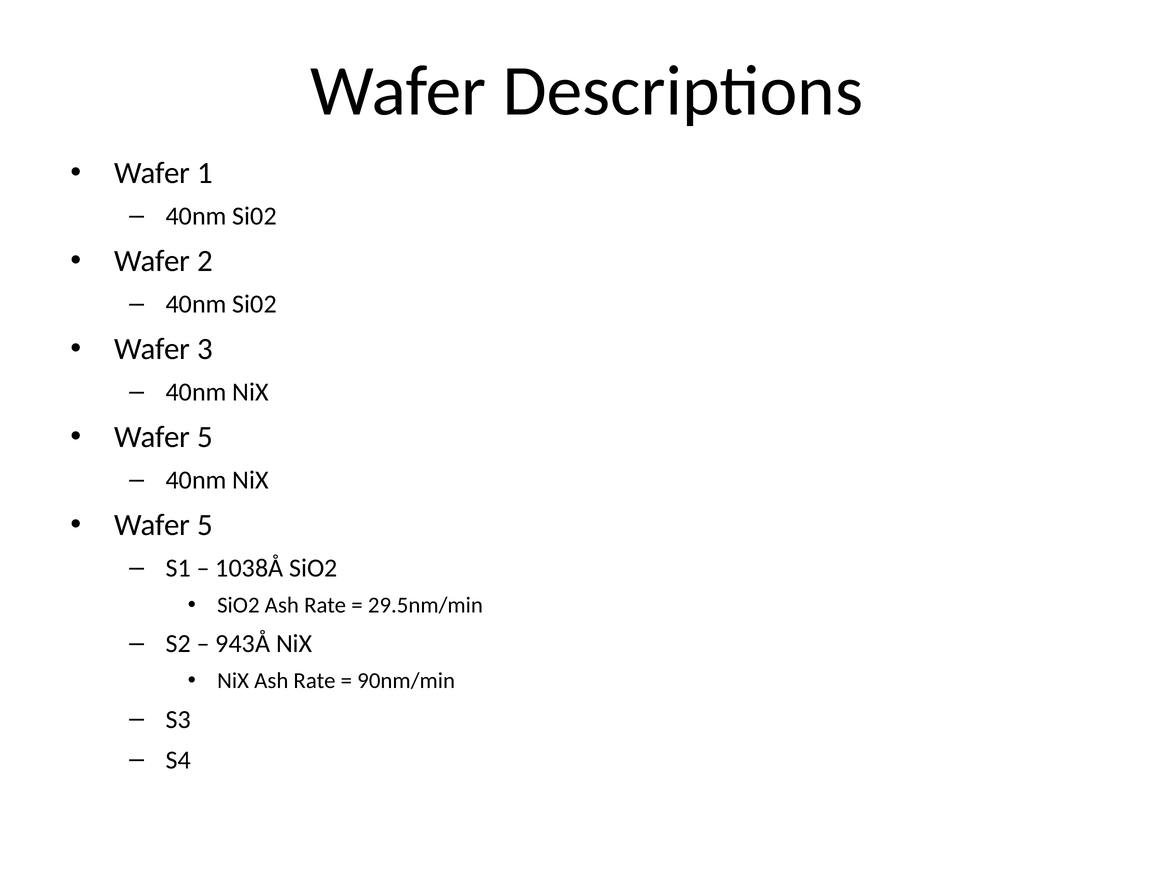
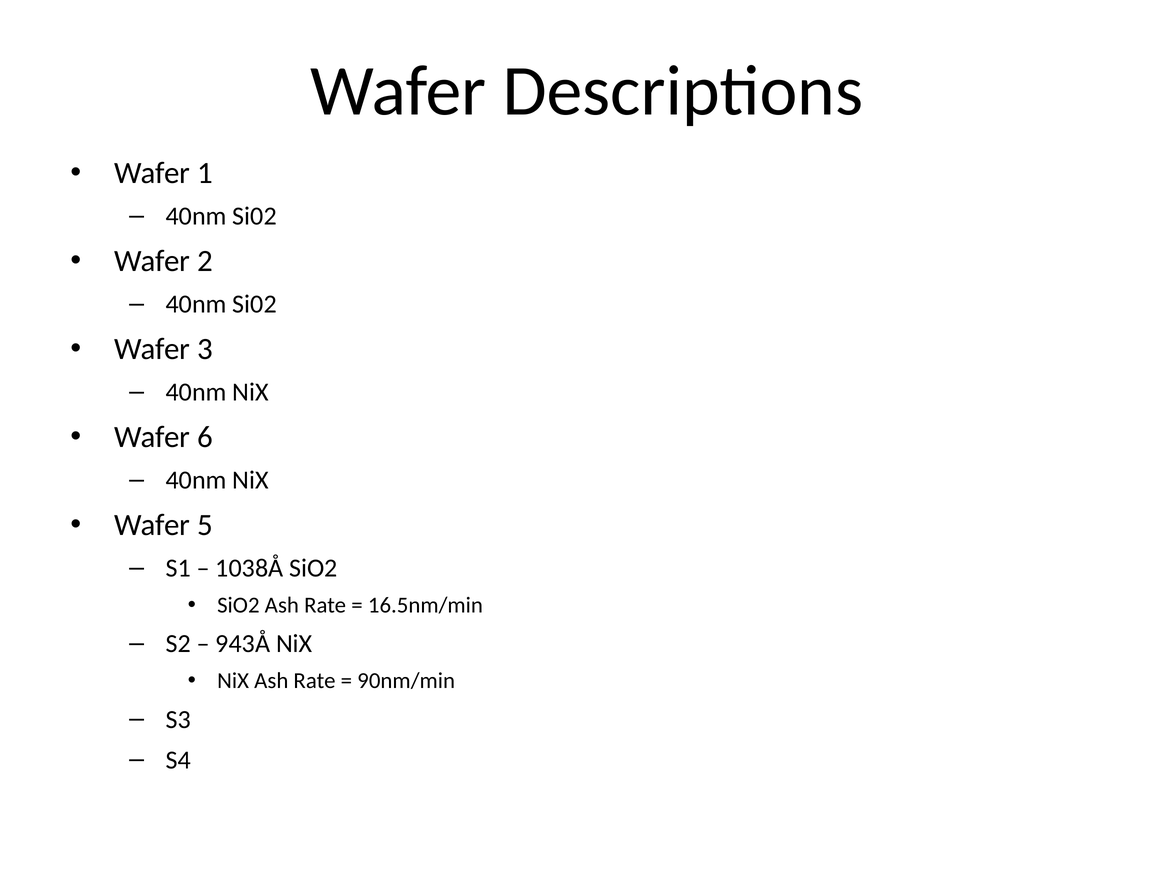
5 at (205, 438): 5 -> 6
29.5nm/min: 29.5nm/min -> 16.5nm/min
